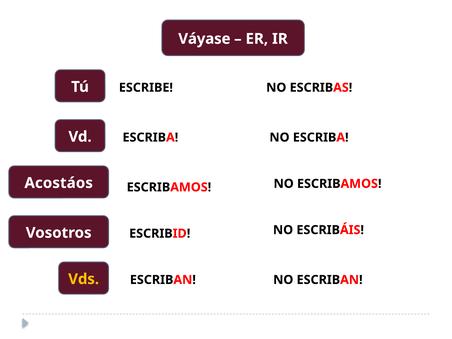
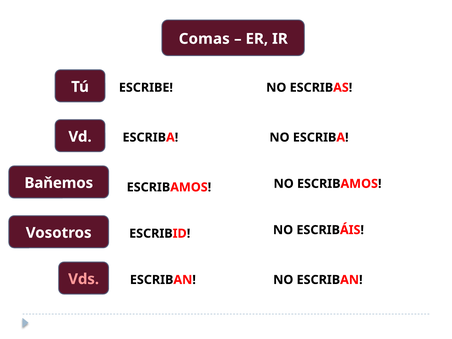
Váyase: Váyase -> Comas
Acostáos: Acostáos -> Baňemos
Vds colour: yellow -> pink
